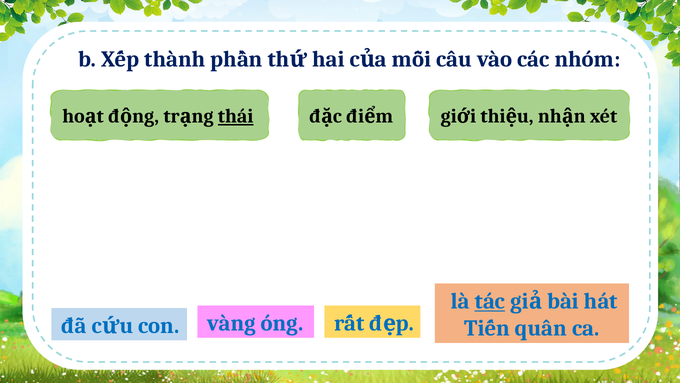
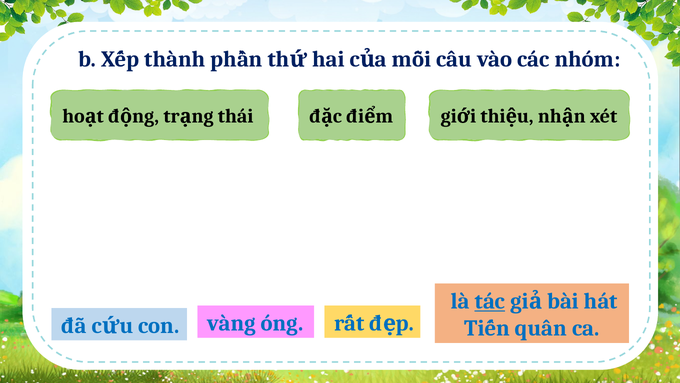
thái underline: present -> none
